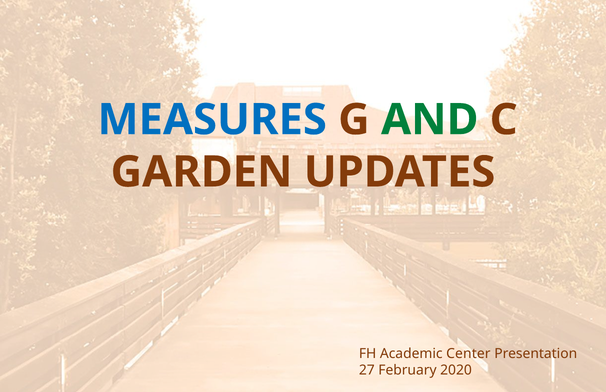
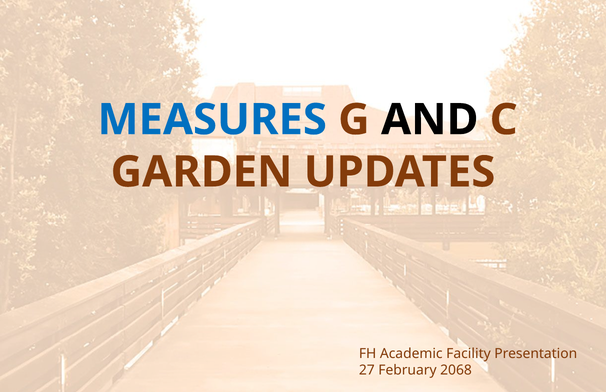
AND colour: green -> black
Center: Center -> Facility
2020: 2020 -> 2068
